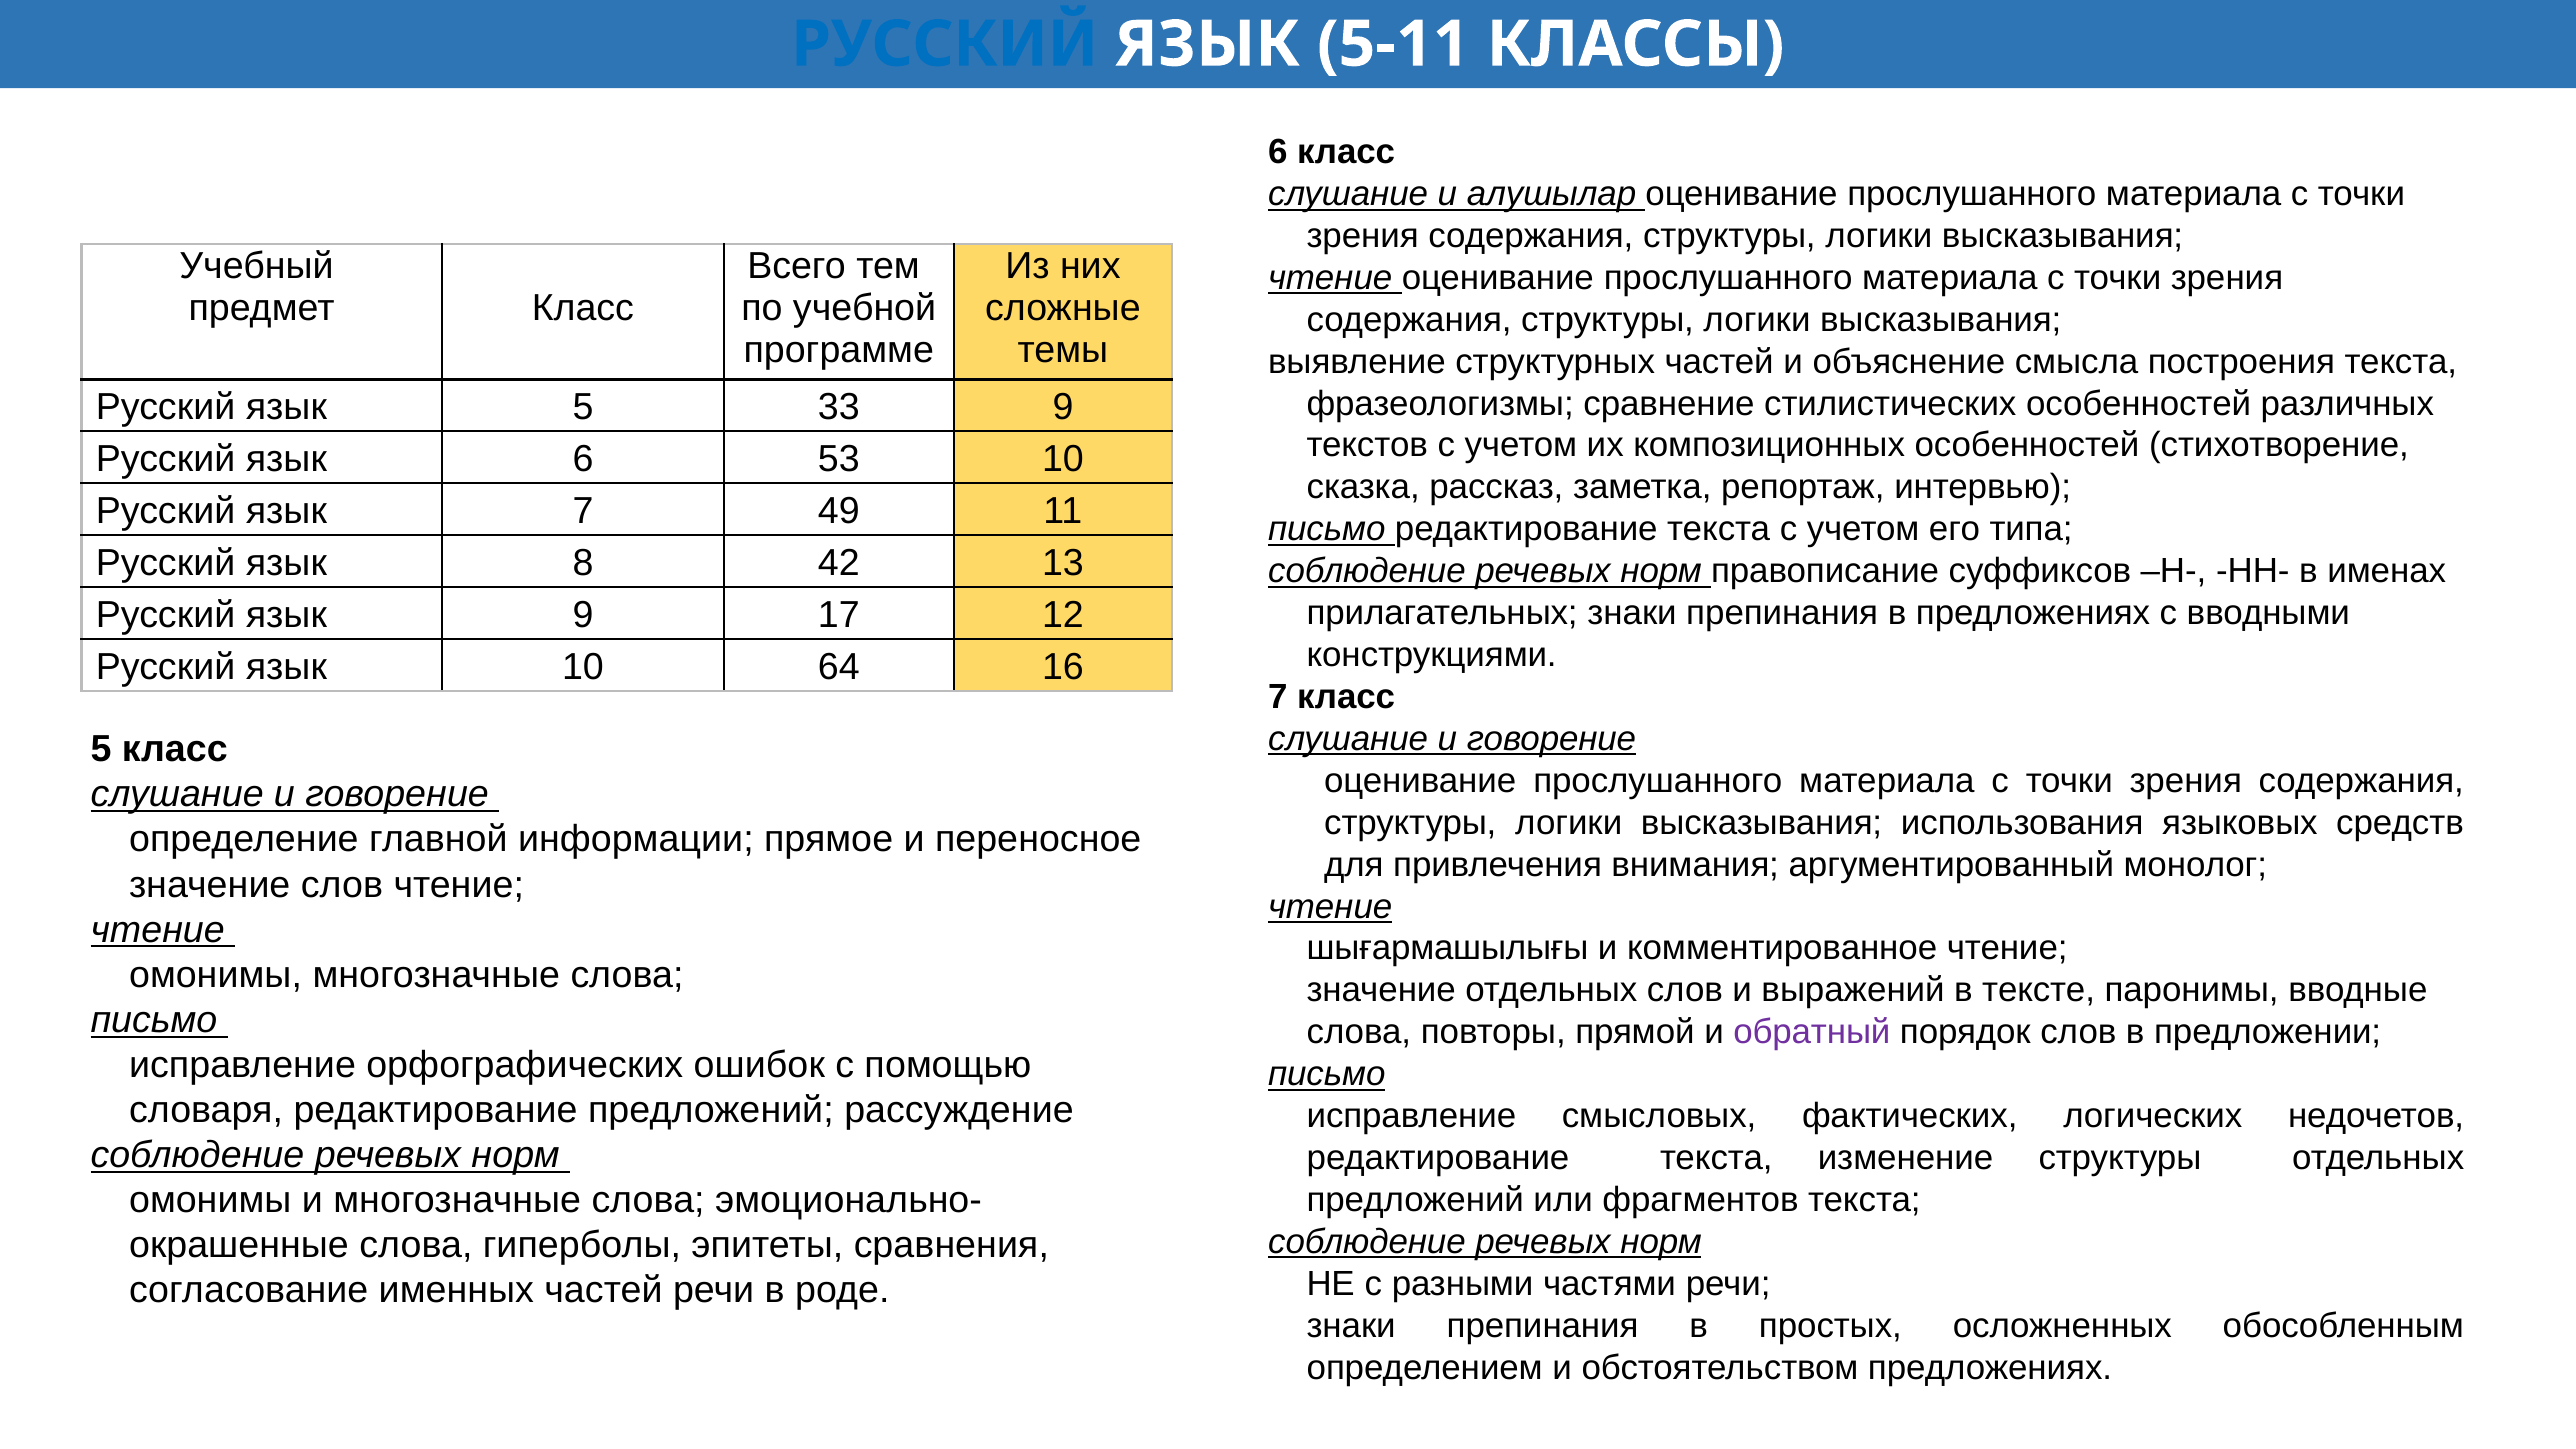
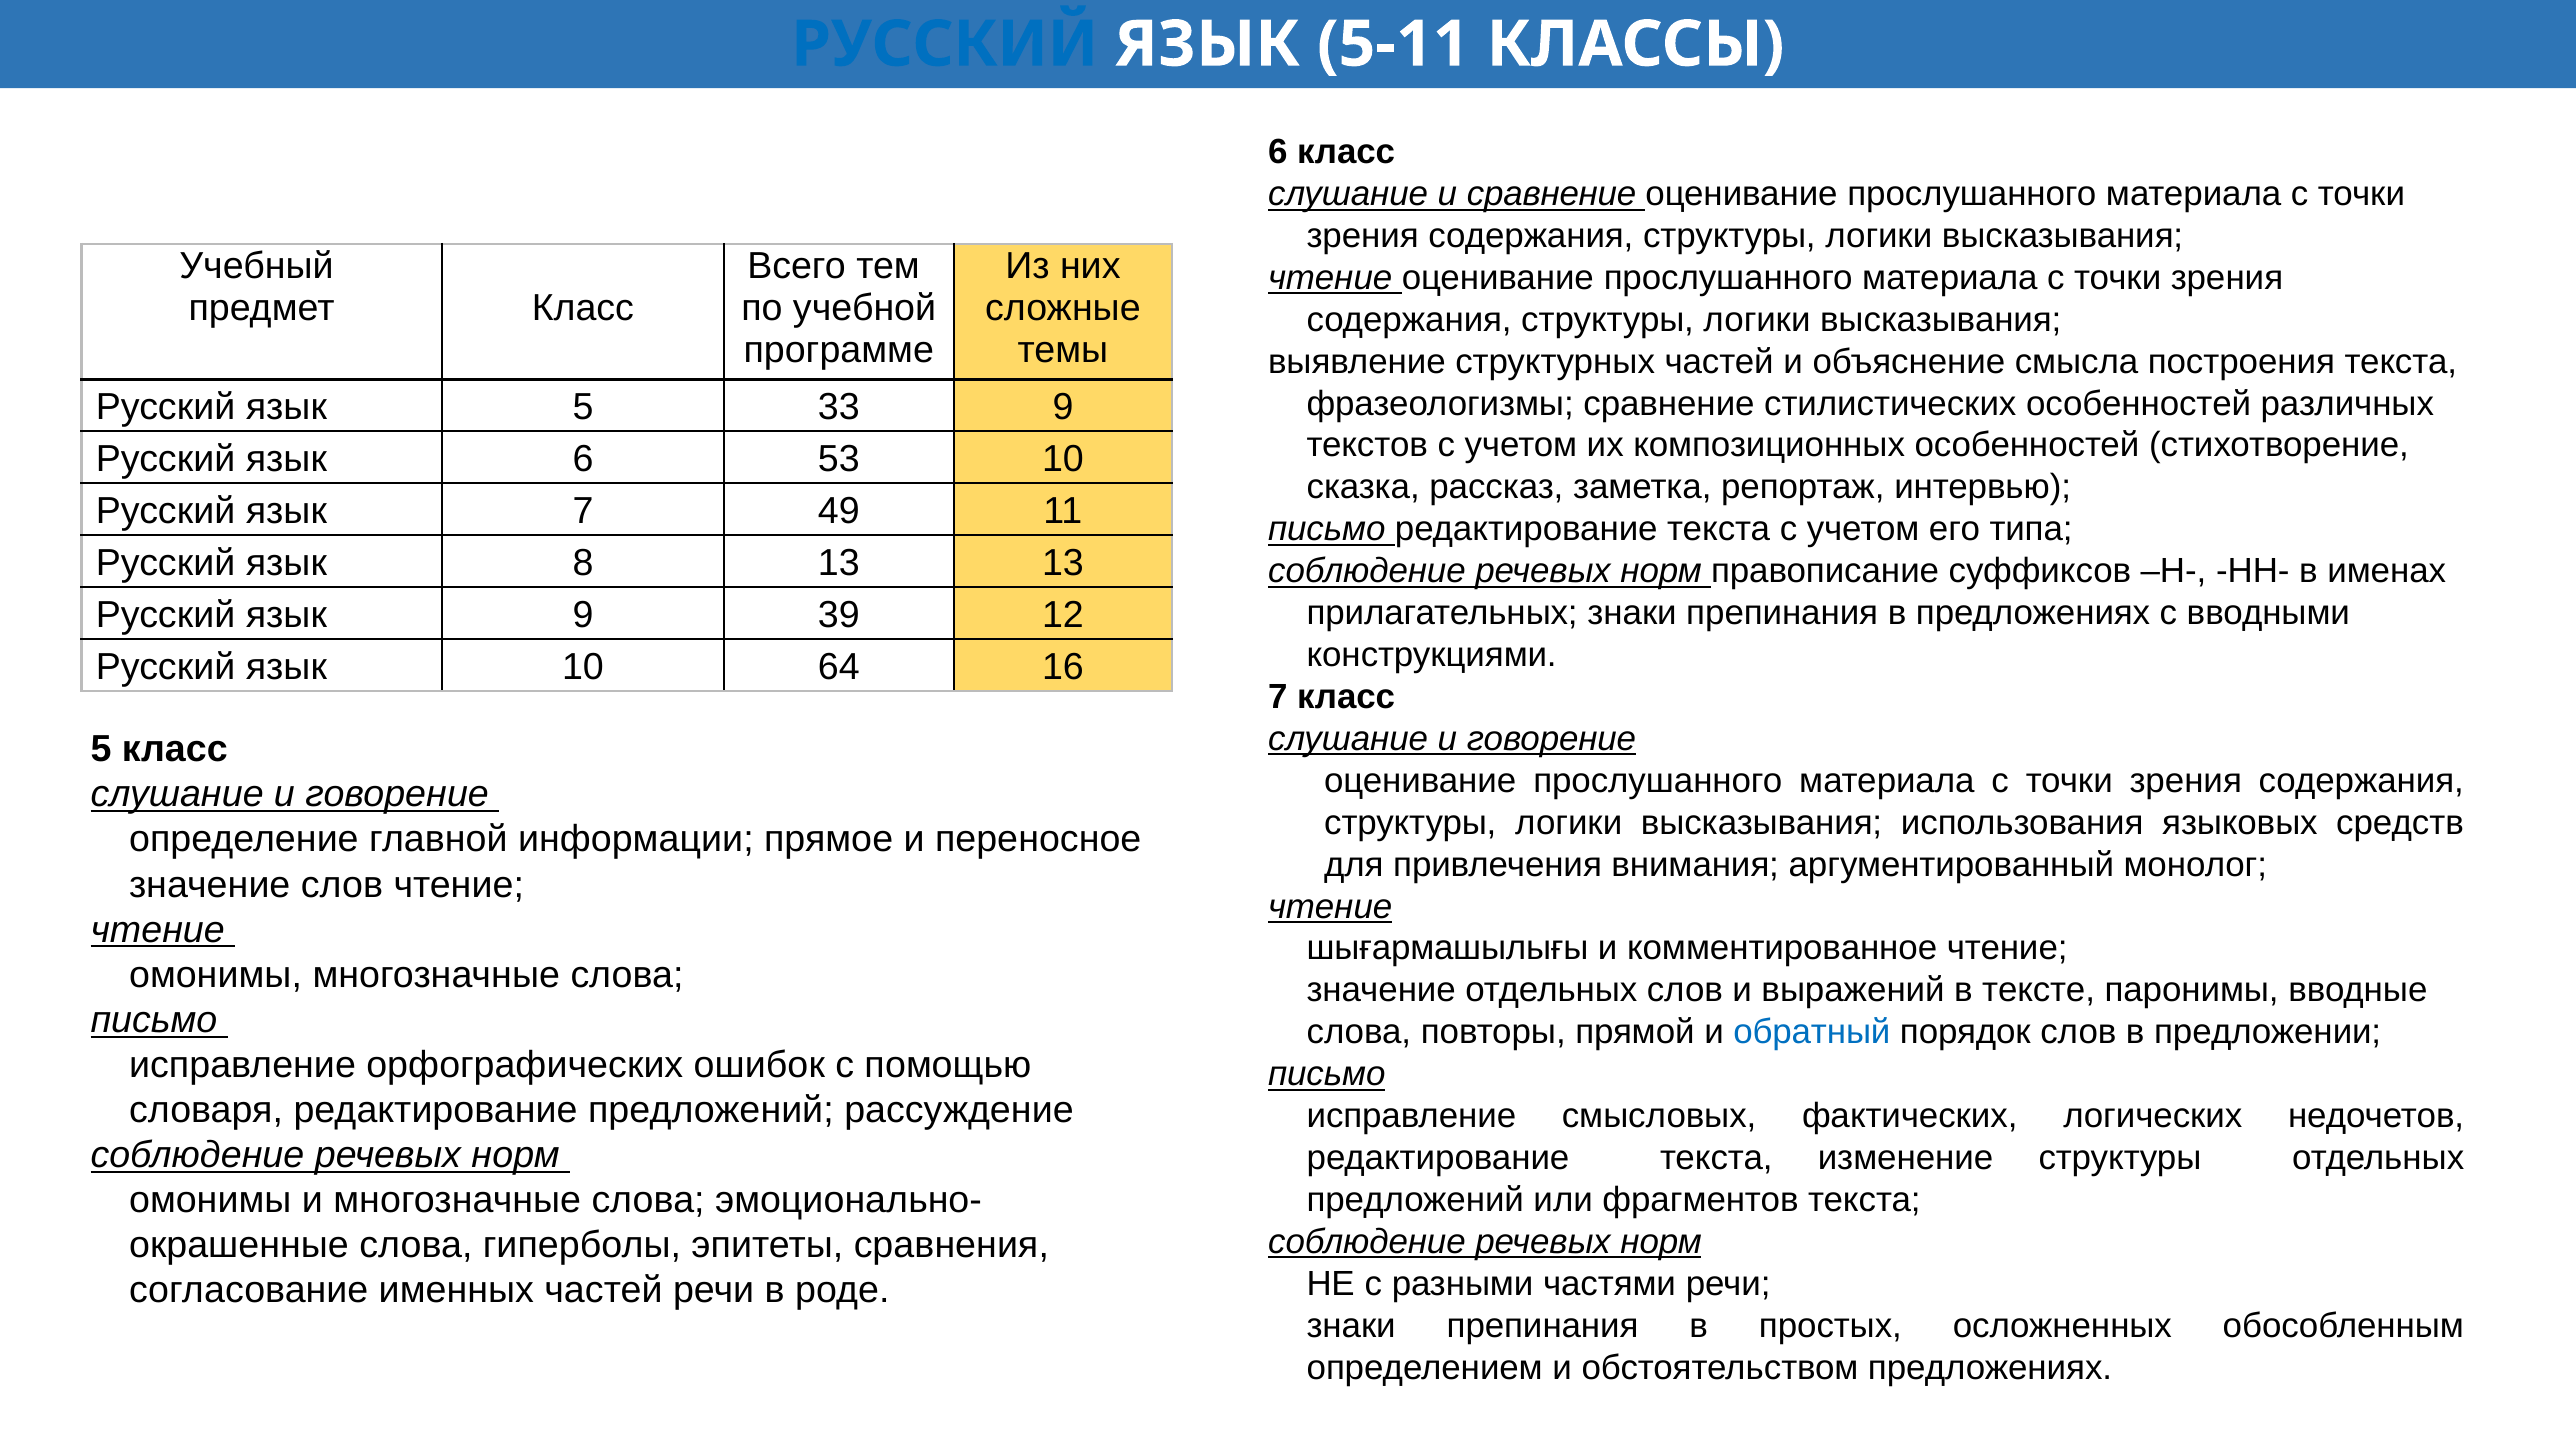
и алушылар: алушылар -> сравнение
8 42: 42 -> 13
17: 17 -> 39
обратный colour: purple -> blue
